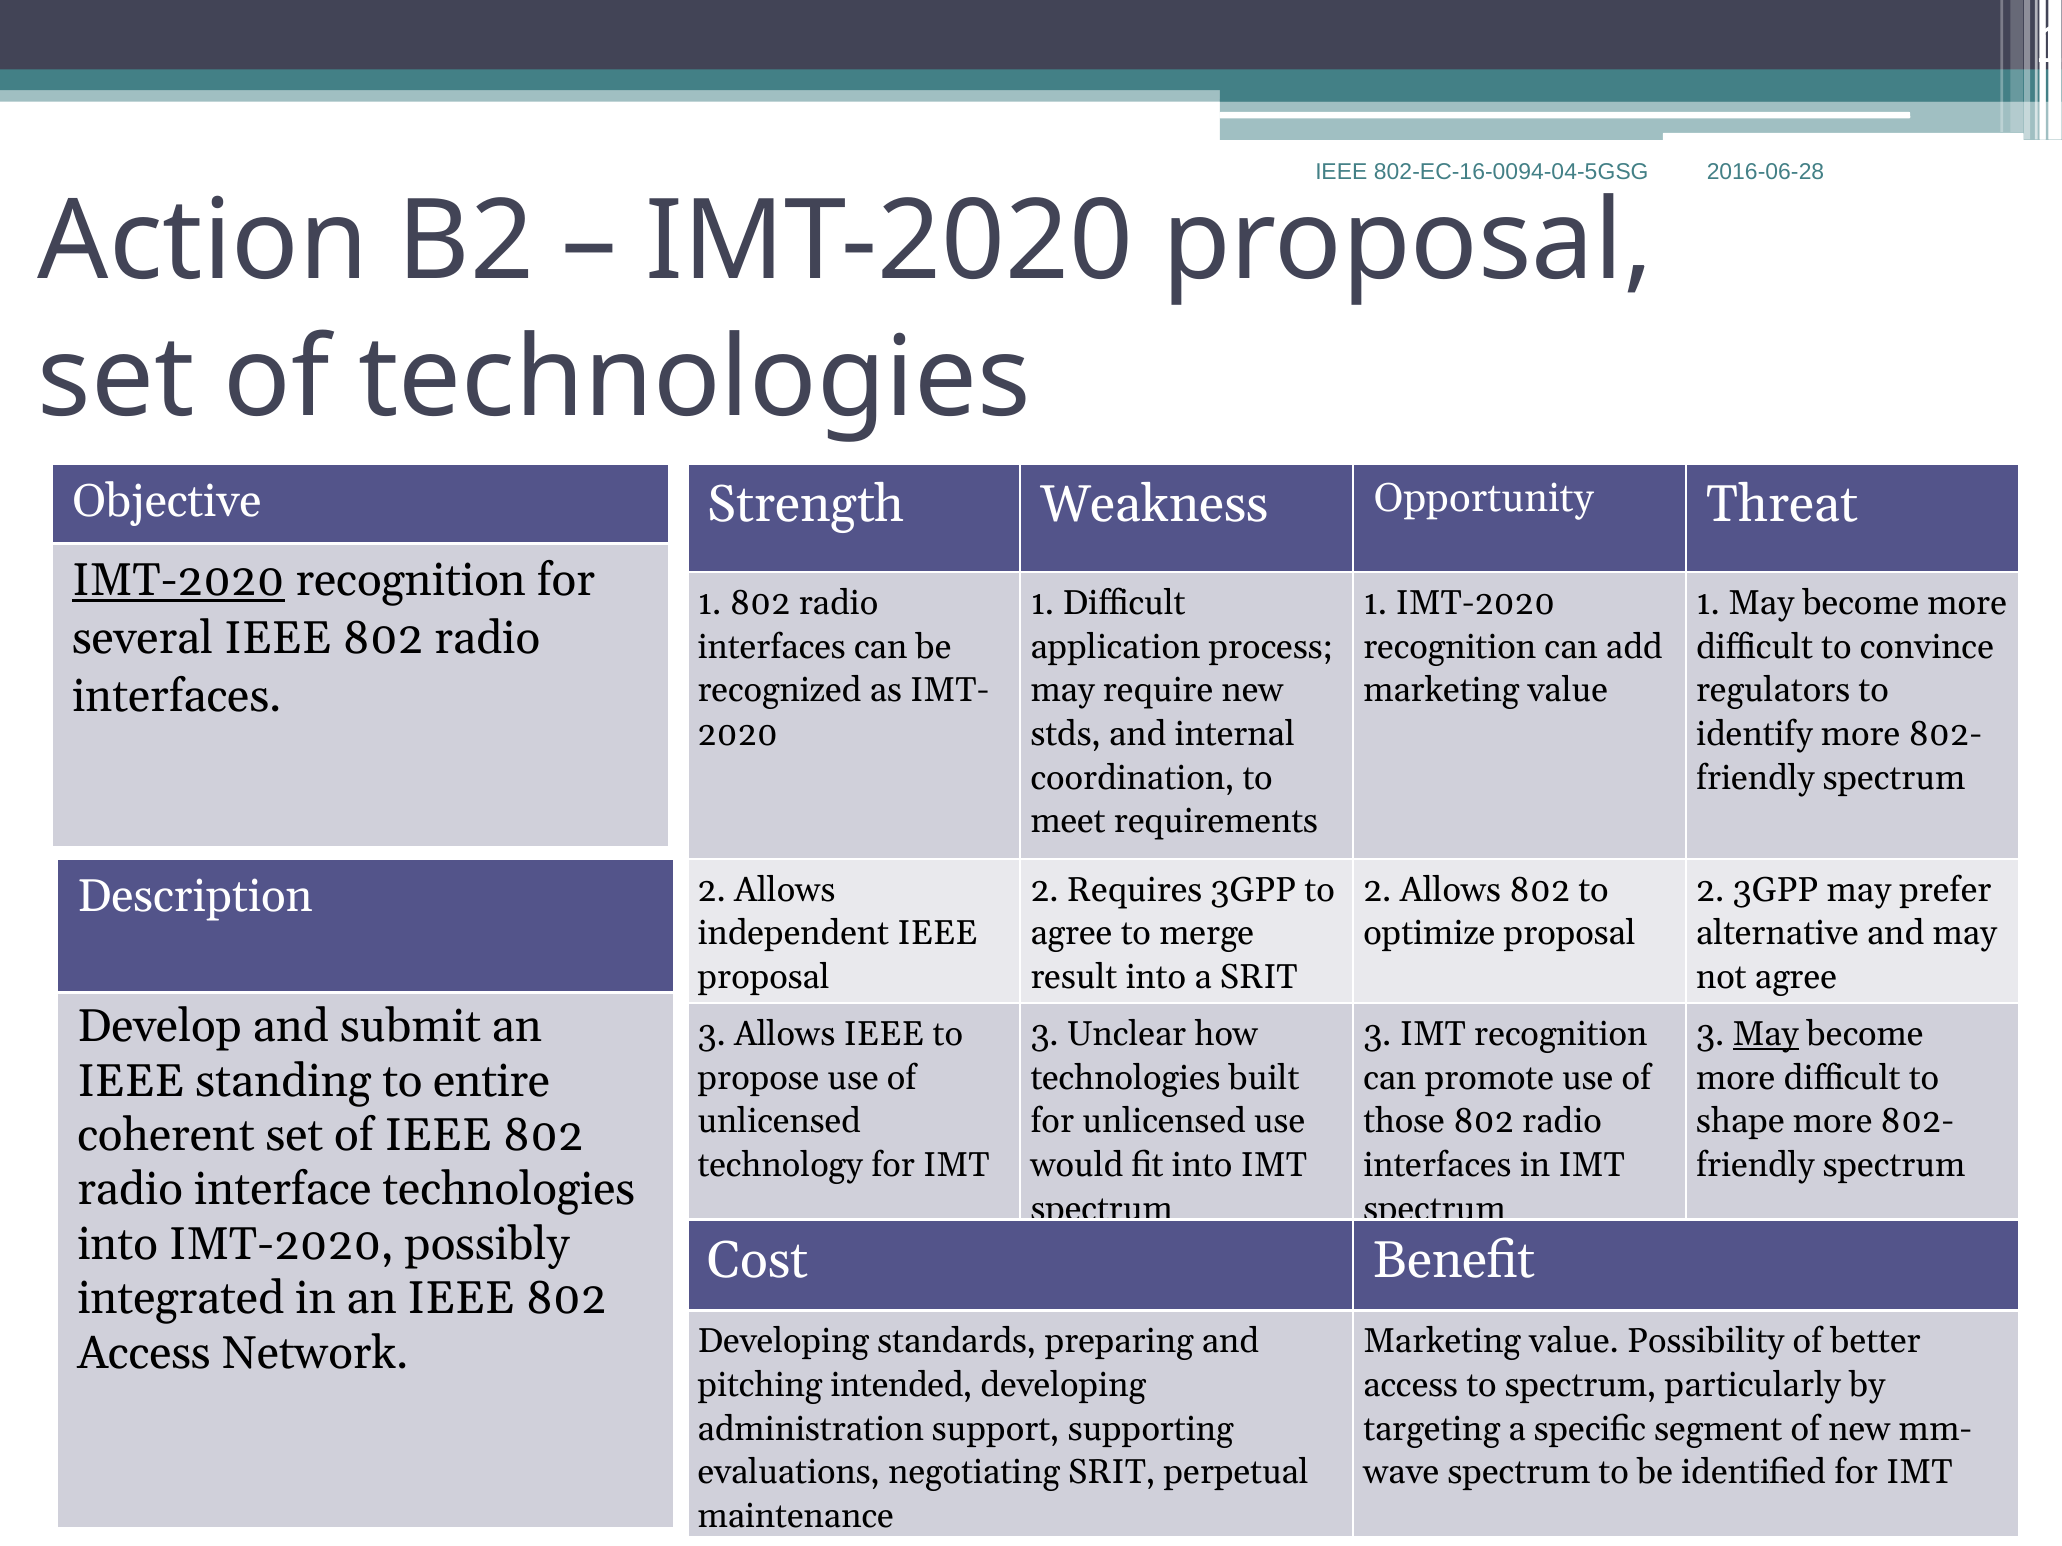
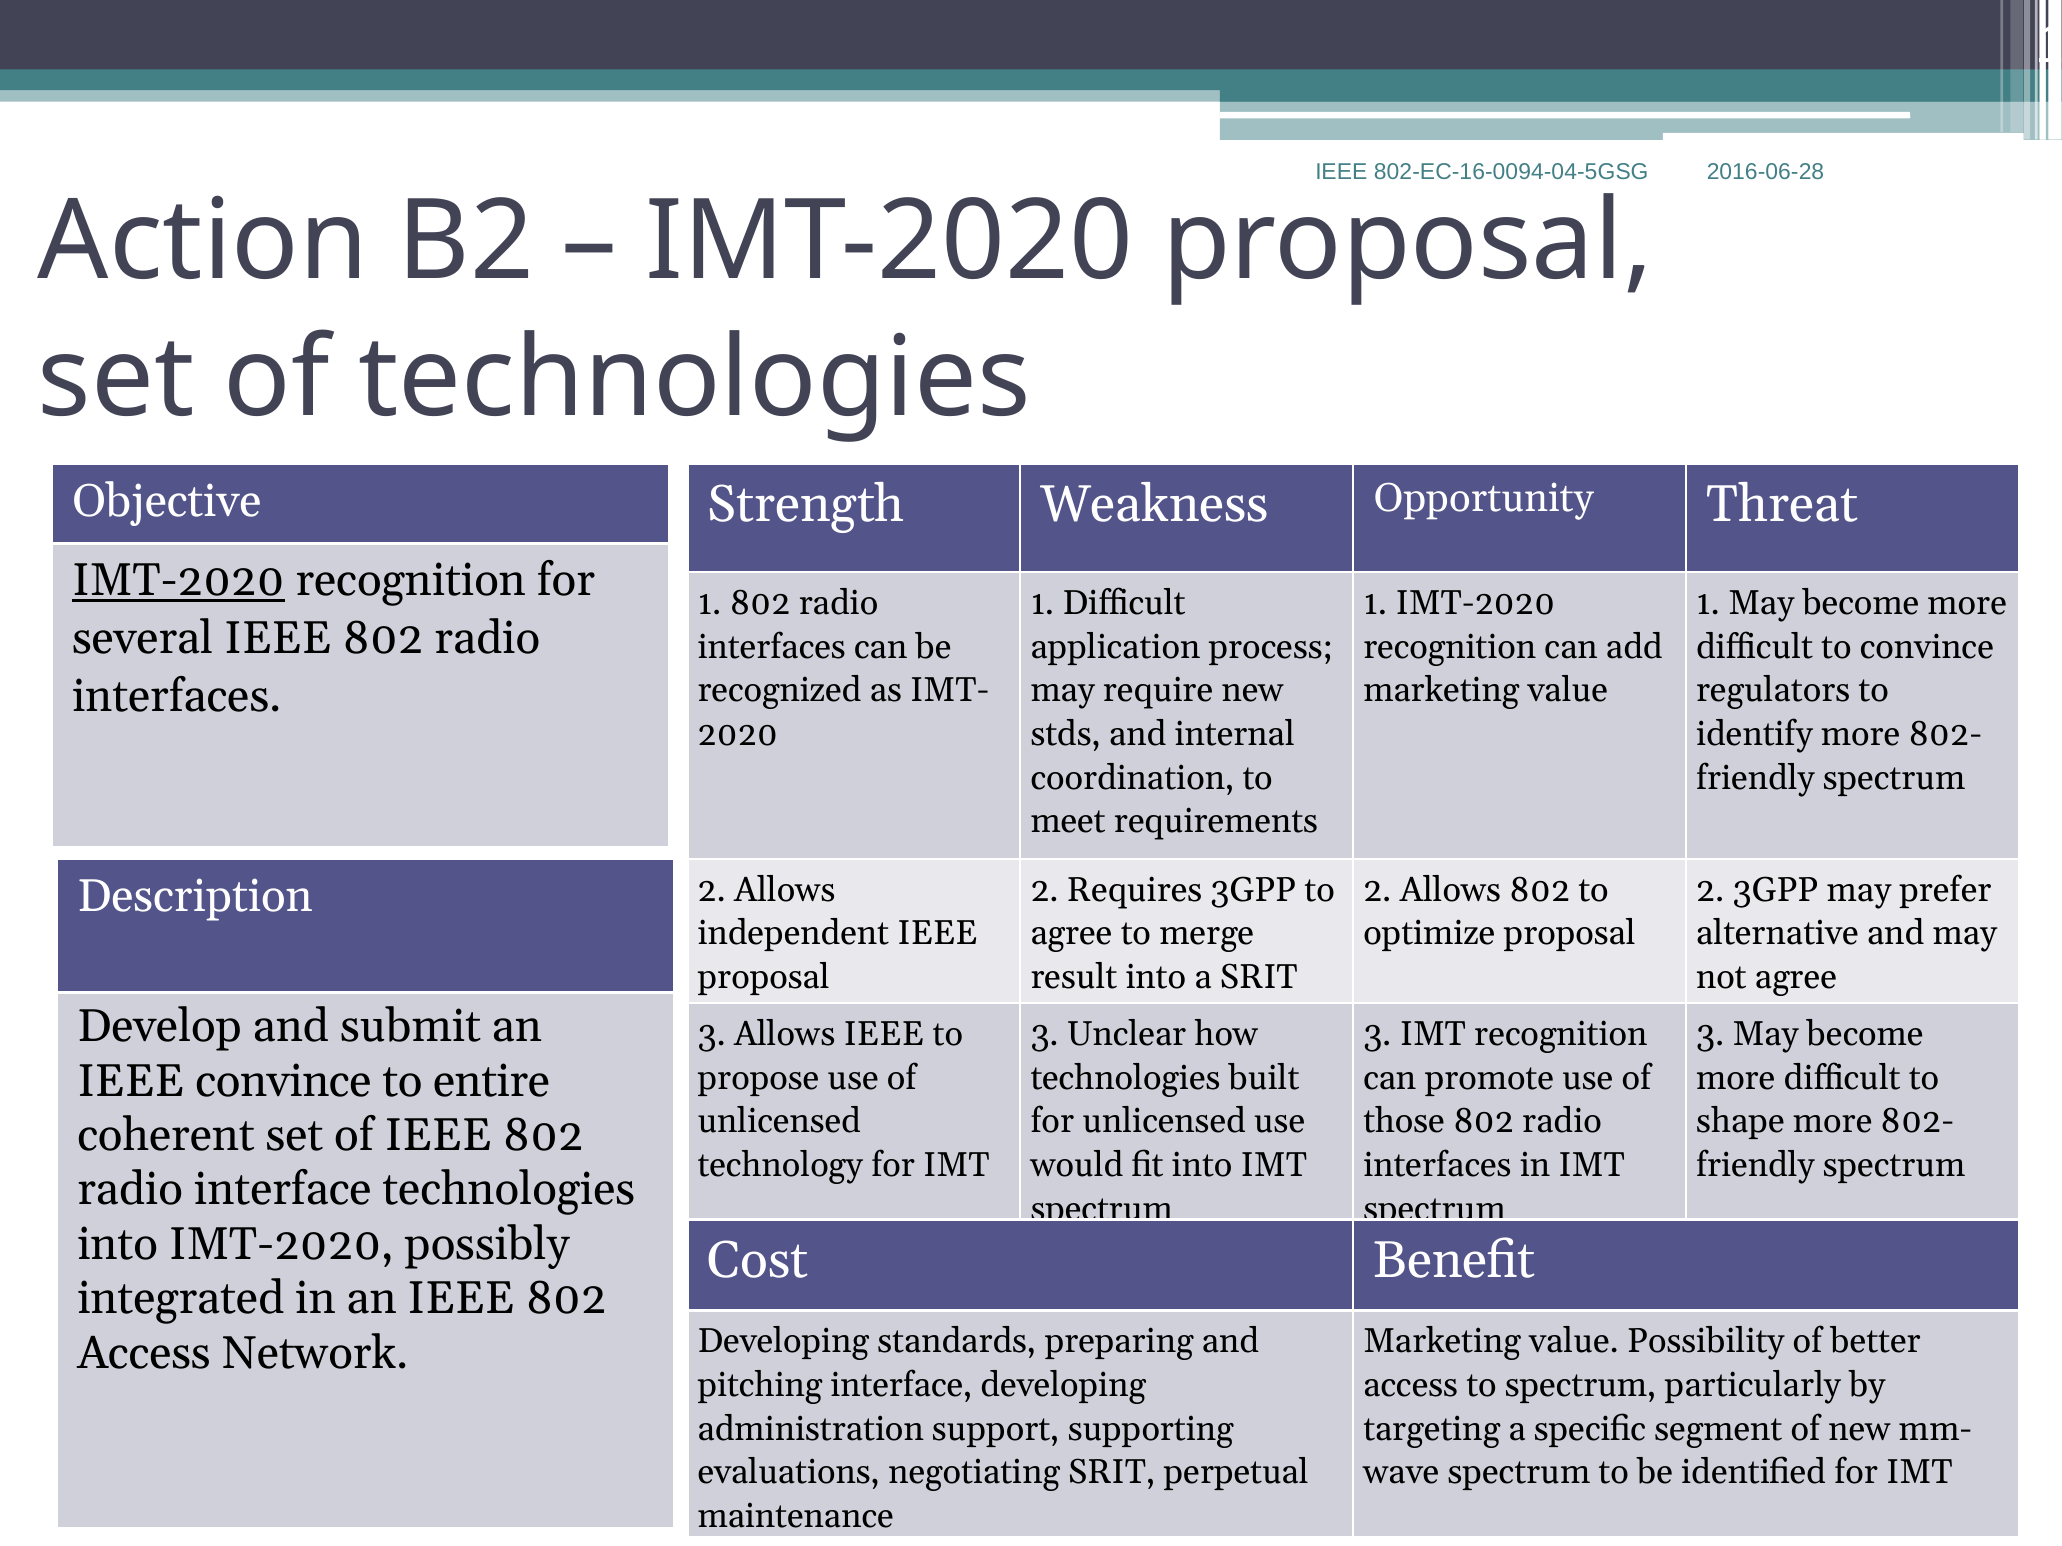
May at (1766, 1035) underline: present -> none
IEEE standing: standing -> convince
pitching intended: intended -> interface
